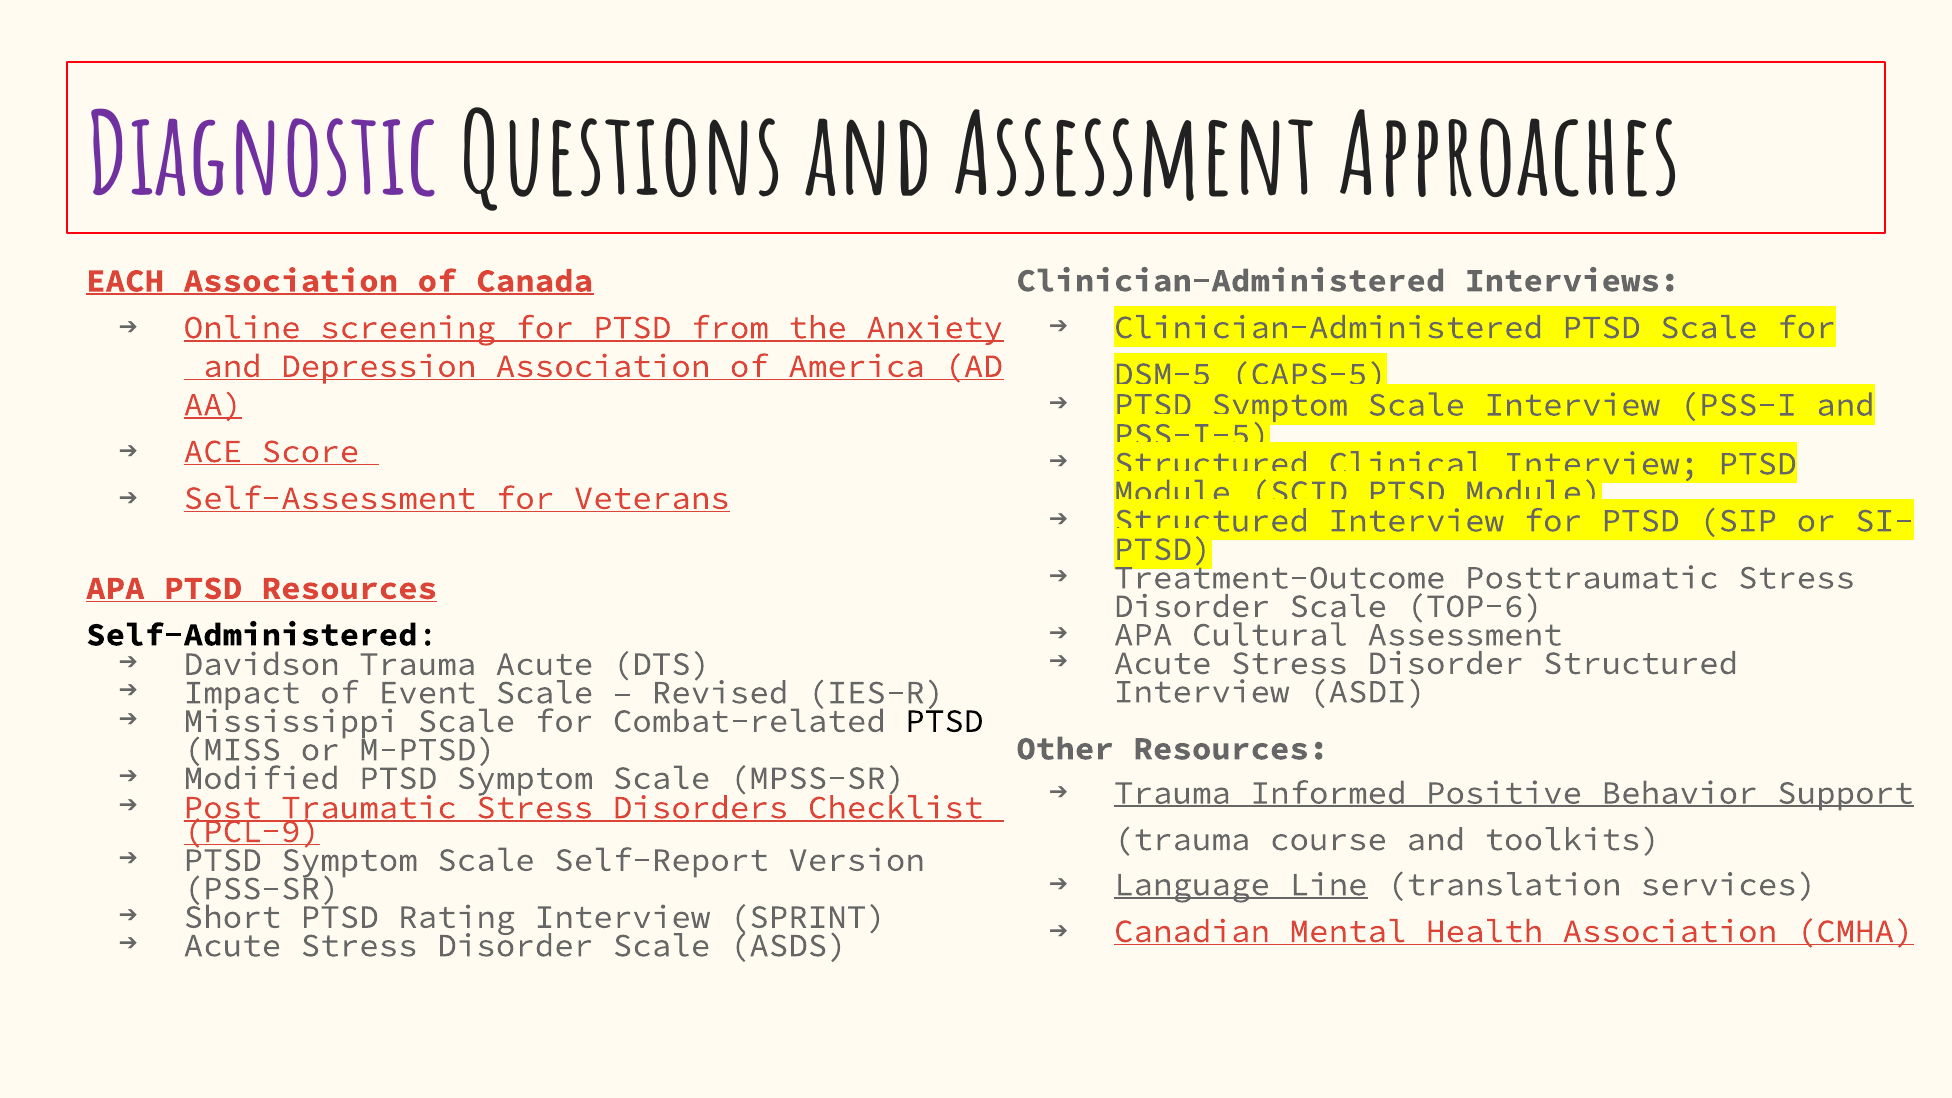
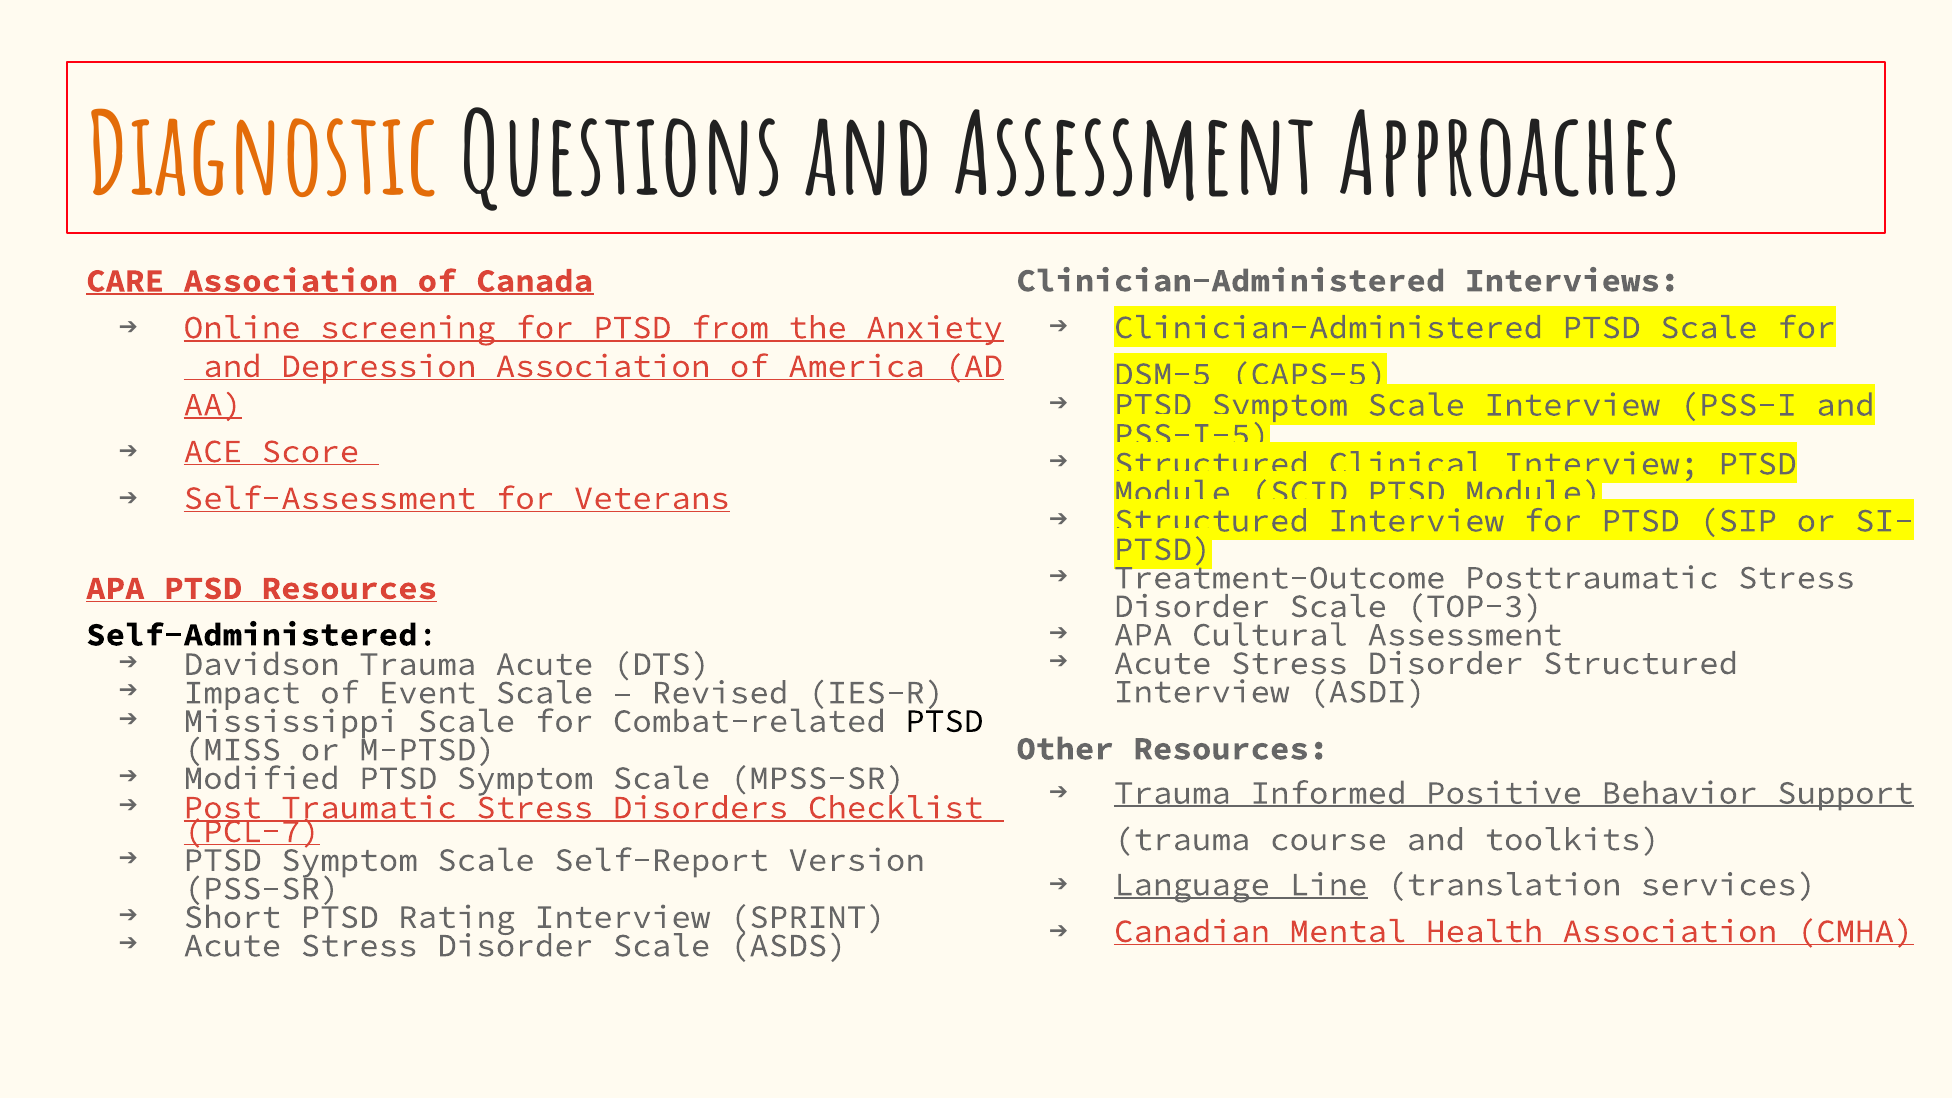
Diagnostic colour: purple -> orange
EACH: EACH -> CARE
TOP-6: TOP-6 -> TOP-3
PCL-9: PCL-9 -> PCL-7
